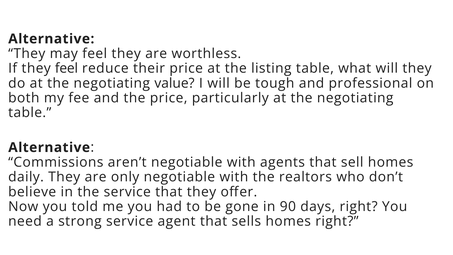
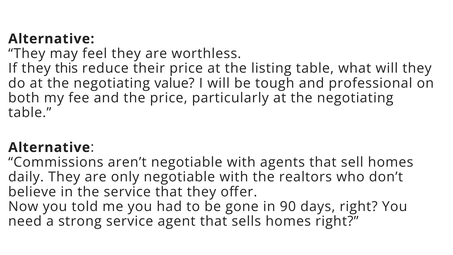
they feel: feel -> this
